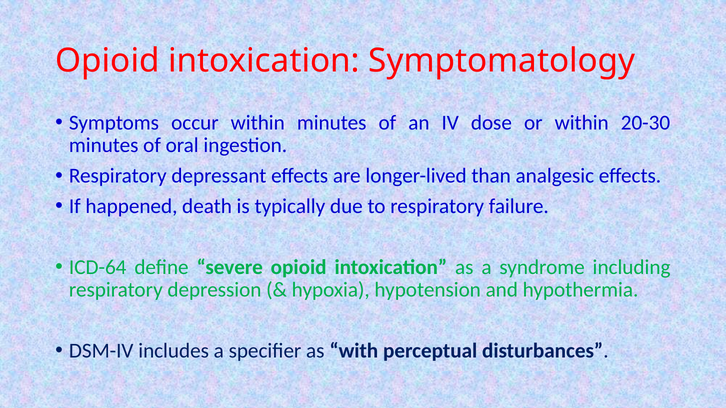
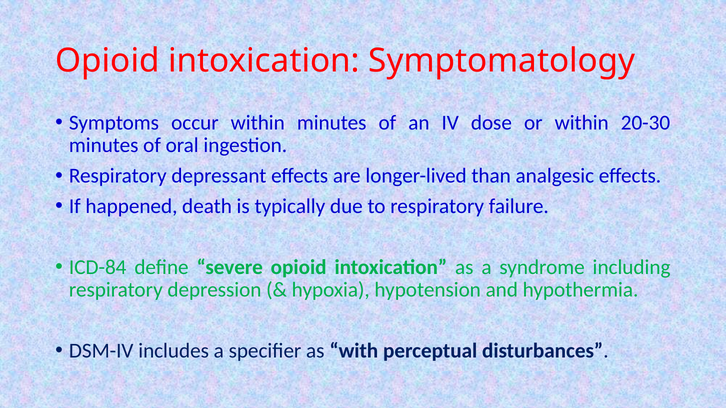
ICD-64: ICD-64 -> ICD-84
